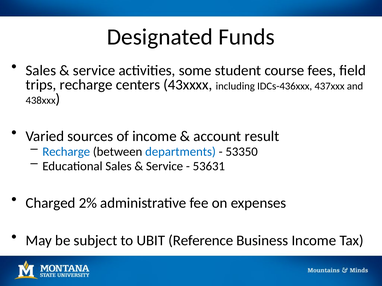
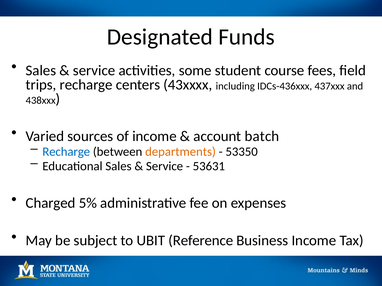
result: result -> batch
departments colour: blue -> orange
2%: 2% -> 5%
